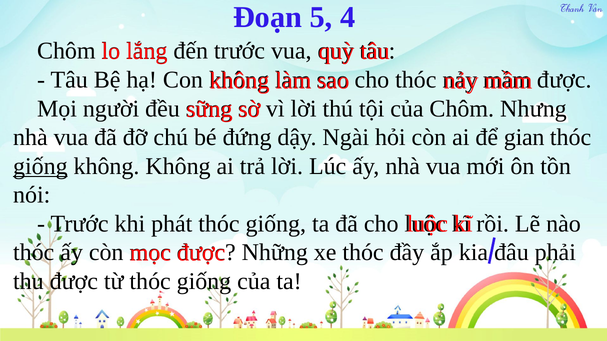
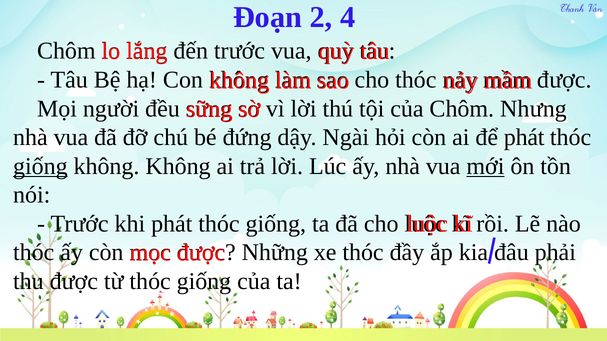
5: 5 -> 2
để gian: gian -> phát
mới underline: none -> present
